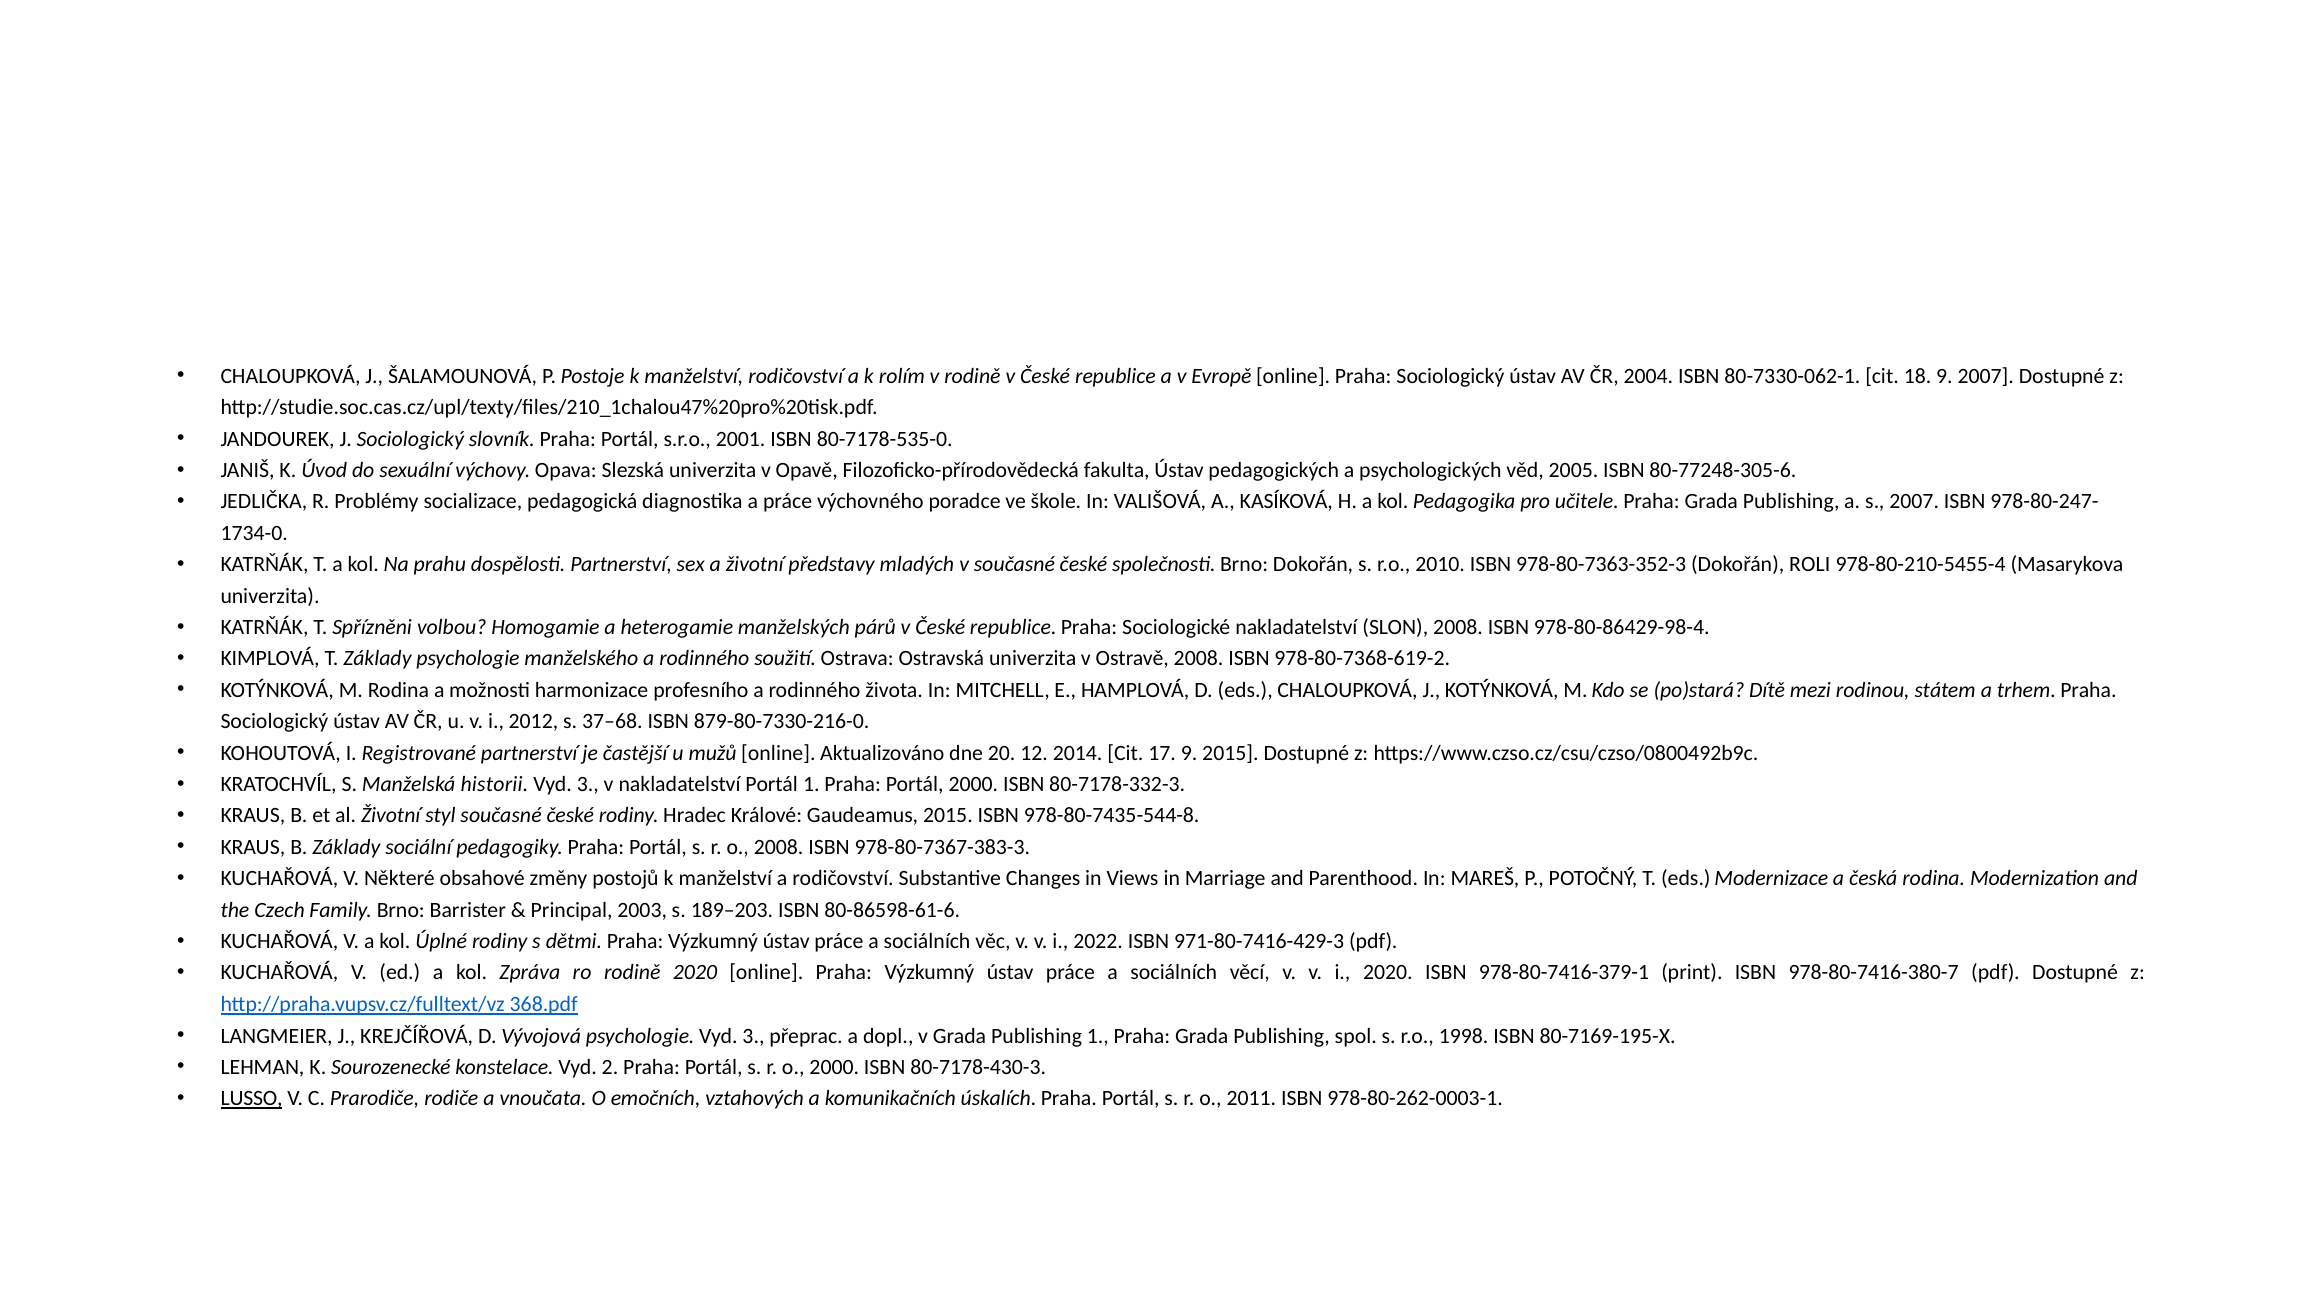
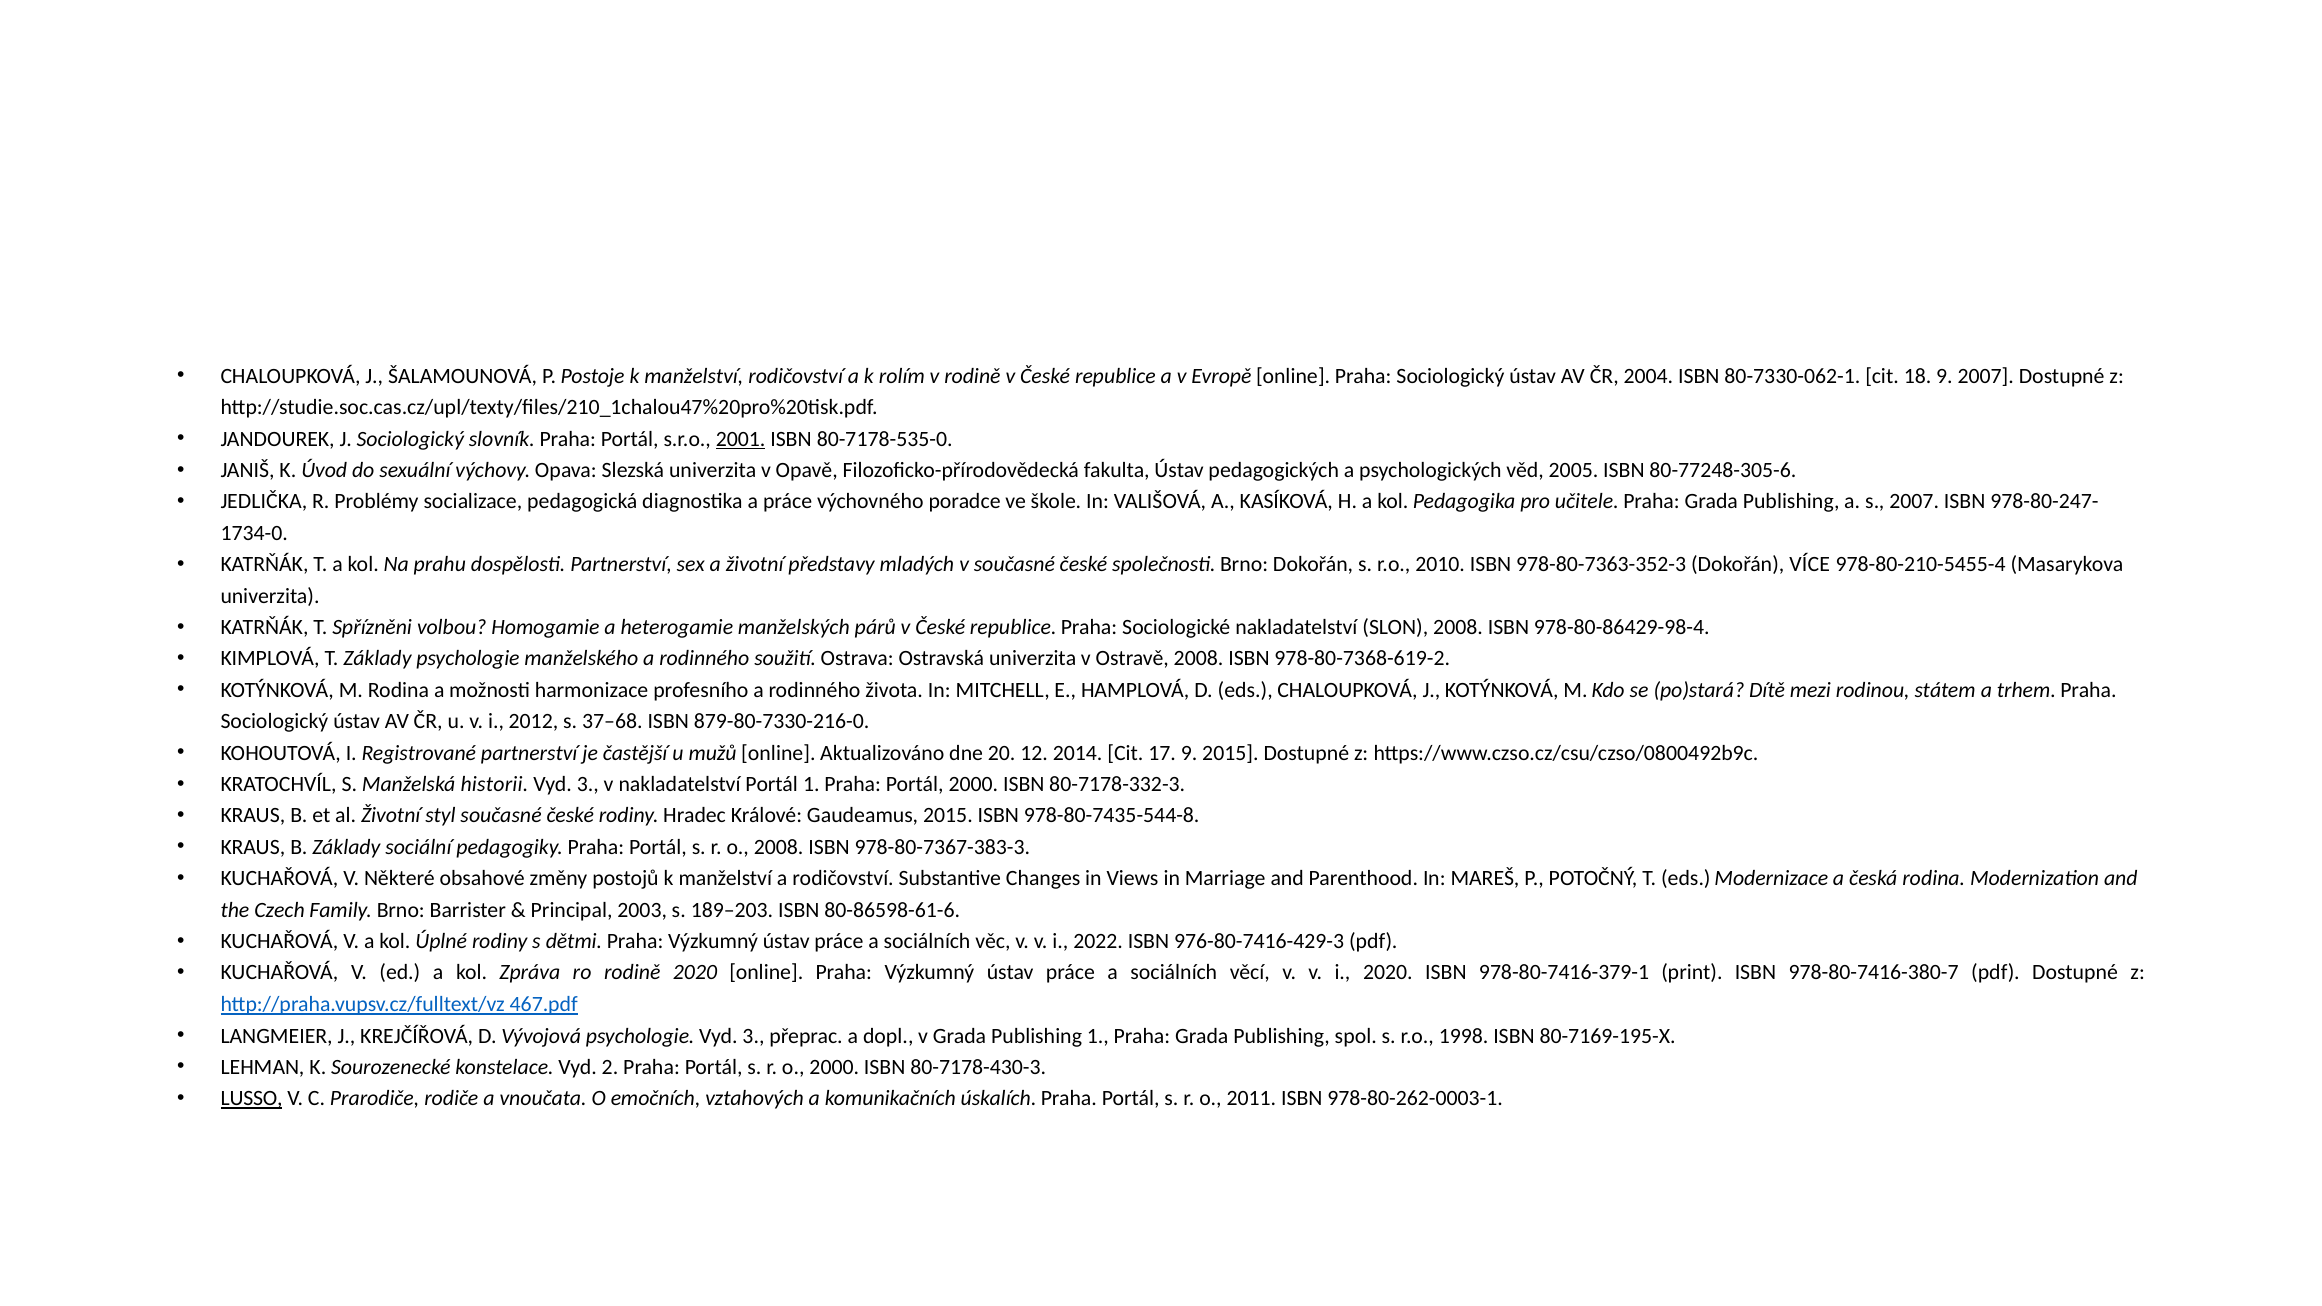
2001 underline: none -> present
ROLI: ROLI -> VÍCE
971-80-7416-429-3: 971-80-7416-429-3 -> 976-80-7416-429-3
368.pdf: 368.pdf -> 467.pdf
